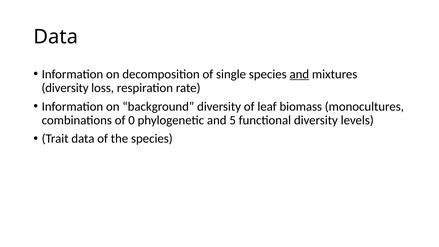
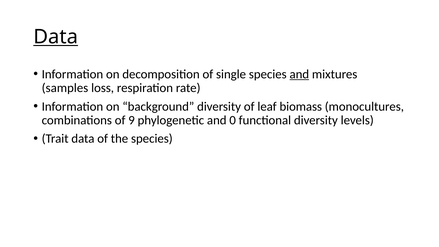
Data at (56, 37) underline: none -> present
diversity at (65, 88): diversity -> samples
0: 0 -> 9
5: 5 -> 0
